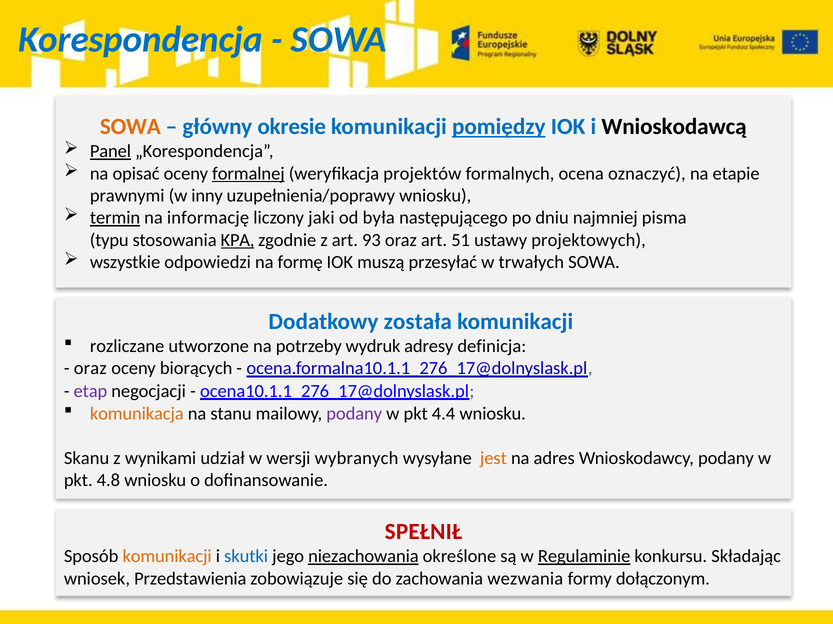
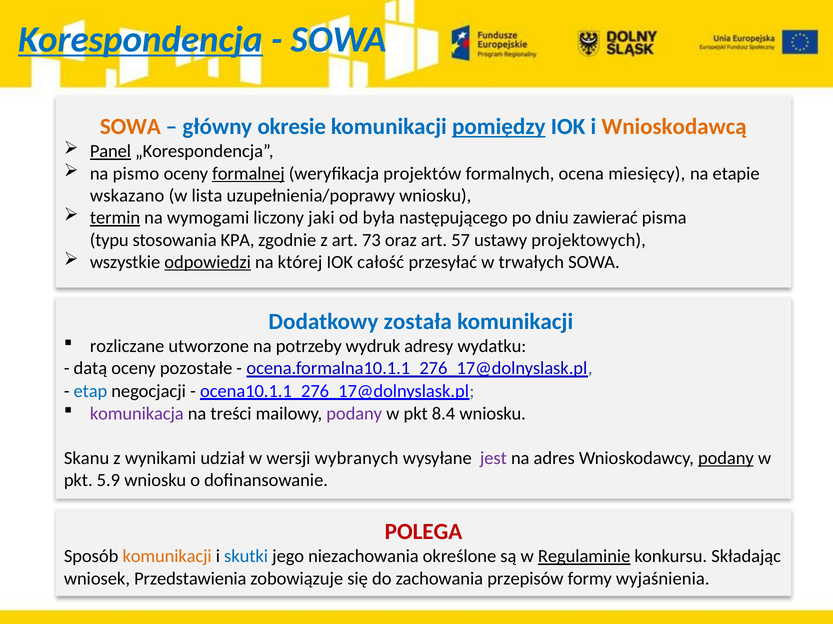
Korespondencja underline: none -> present
Wnioskodawcą colour: black -> orange
opisać: opisać -> pismo
oznaczyć: oznaczyć -> miesięcy
prawnymi: prawnymi -> wskazano
inny: inny -> lista
informację: informację -> wymogami
najmniej: najmniej -> zawierać
KPA underline: present -> none
93: 93 -> 73
51: 51 -> 57
odpowiedzi underline: none -> present
formę: formę -> której
muszą: muszą -> całość
definicja: definicja -> wydatku
oraz at (90, 369): oraz -> datą
biorących: biorących -> pozostałe
etap colour: purple -> blue
komunikacja colour: orange -> purple
stanu: stanu -> treści
4.4: 4.4 -> 8.4
jest colour: orange -> purple
podany at (726, 459) underline: none -> present
4.8: 4.8 -> 5.9
SPEŁNIŁ: SPEŁNIŁ -> POLEGA
niezachowania underline: present -> none
wezwania: wezwania -> przepisów
dołączonym: dołączonym -> wyjaśnienia
